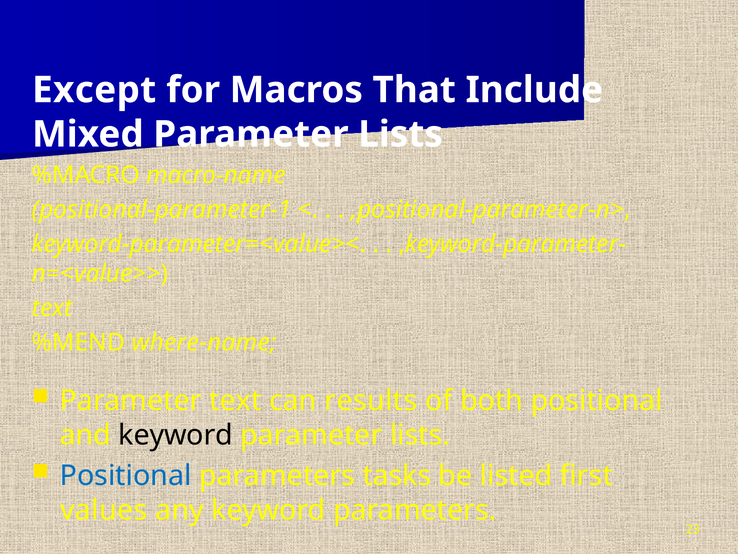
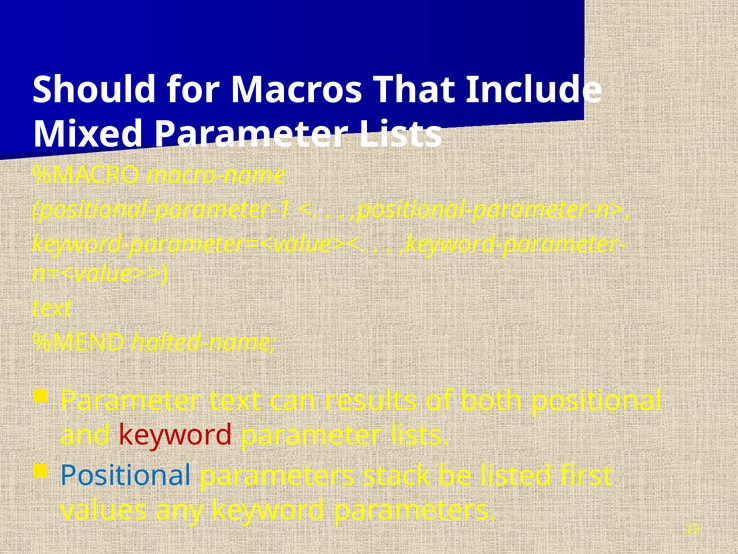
Except: Except -> Should
where-name: where-name -> halted-name
keyword at (176, 435) colour: black -> red
tasks: tasks -> stack
